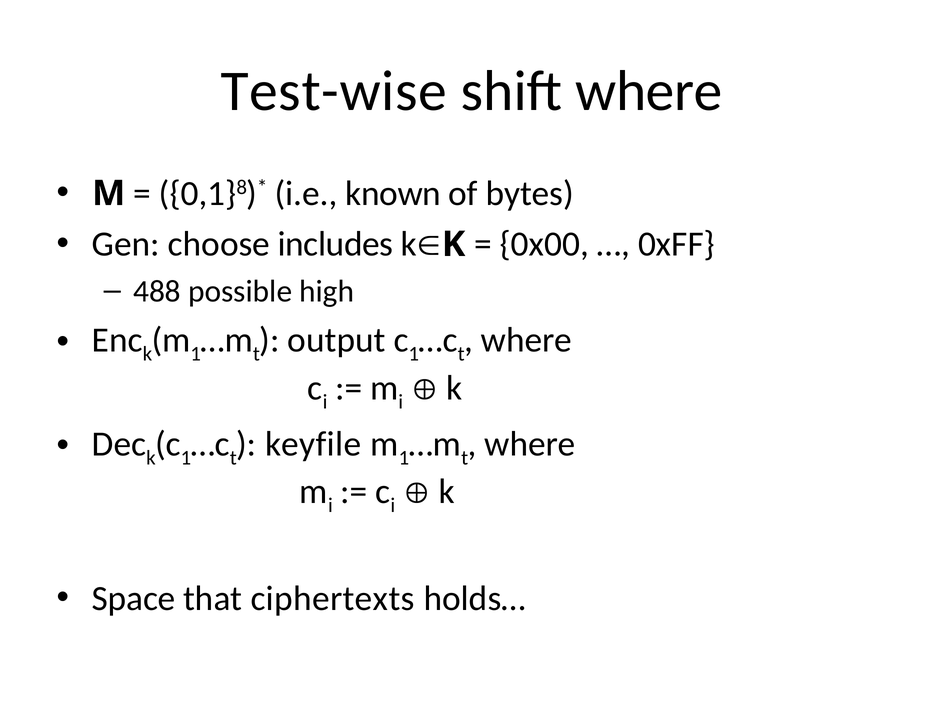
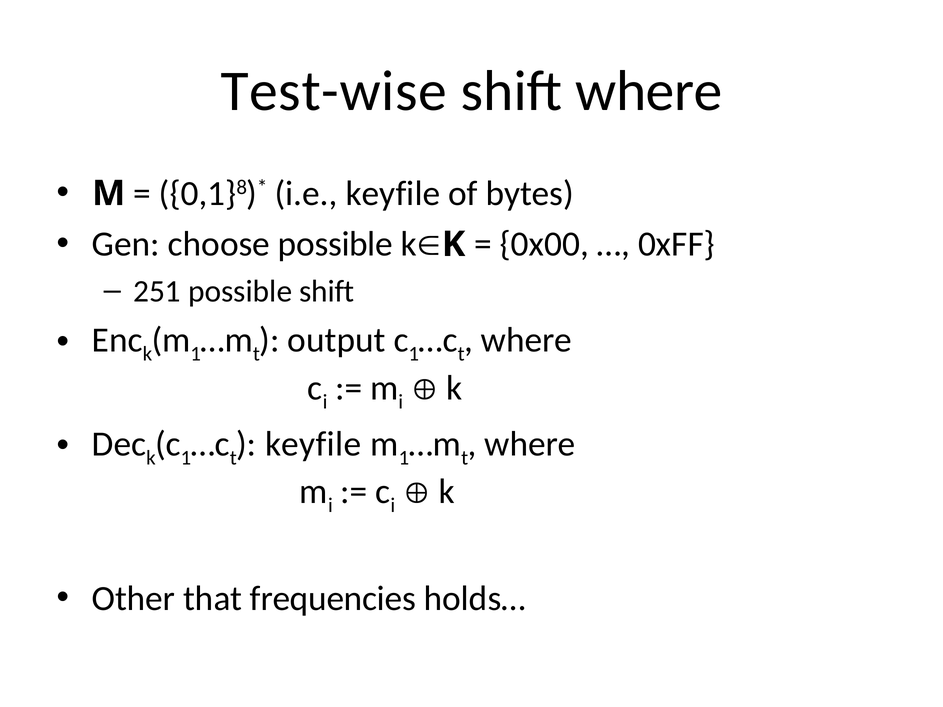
i.e known: known -> keyfile
choose includes: includes -> possible
488: 488 -> 251
possible high: high -> shift
Space: Space -> Other
ciphertexts: ciphertexts -> frequencies
